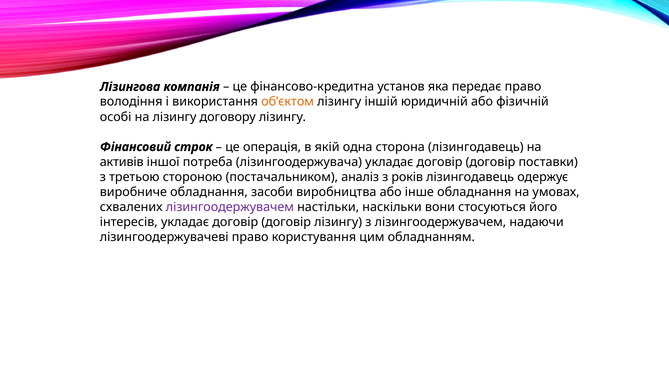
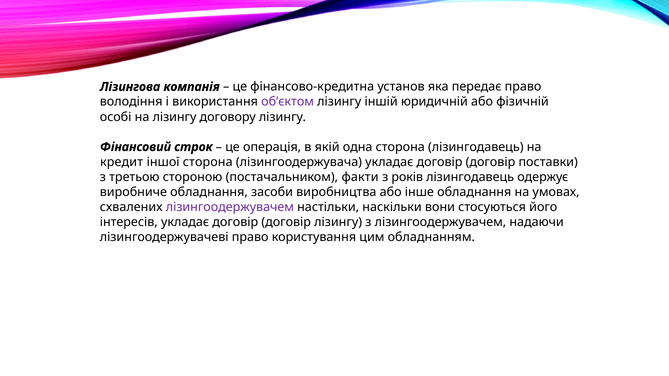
об’єктом colour: orange -> purple
активів: активів -> кредит
іншої потреба: потреба -> сторона
аналіз: аналіз -> факти
